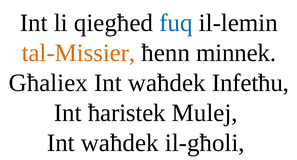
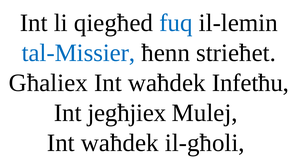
tal-Missier colour: orange -> blue
minnek: minnek -> strieħet
ħaristek: ħaristek -> jegħjiex
